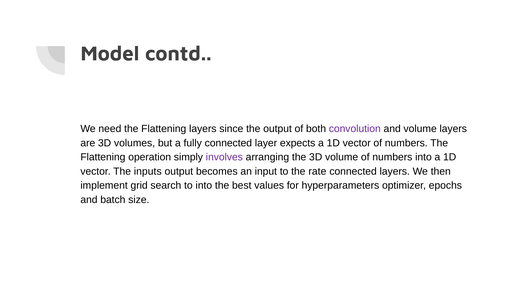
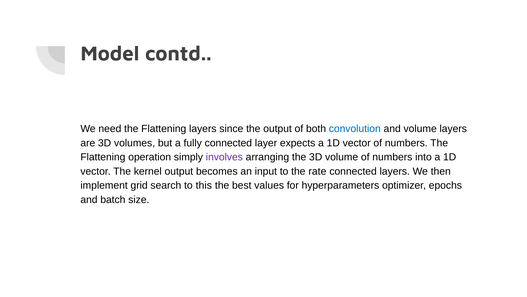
convolution colour: purple -> blue
inputs: inputs -> kernel
to into: into -> this
